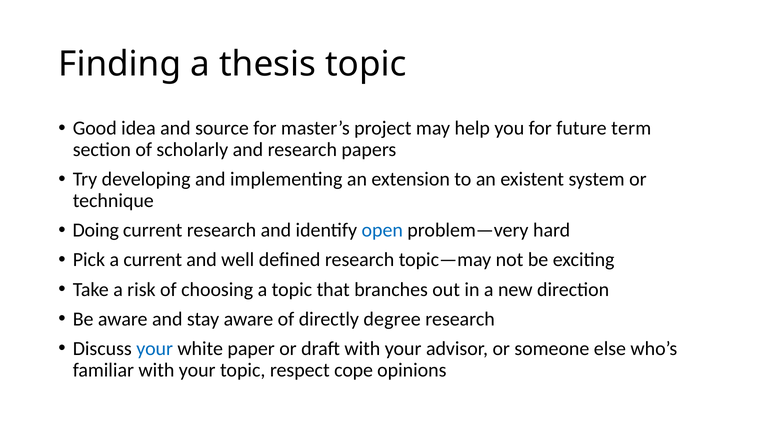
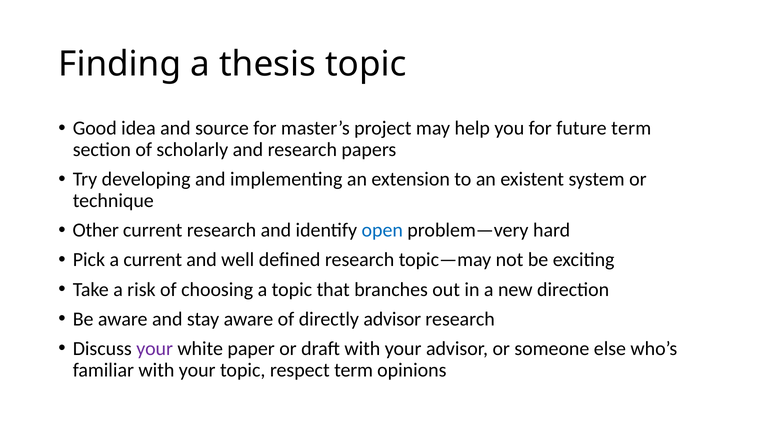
Doing: Doing -> Other
directly degree: degree -> advisor
your at (155, 348) colour: blue -> purple
respect cope: cope -> term
